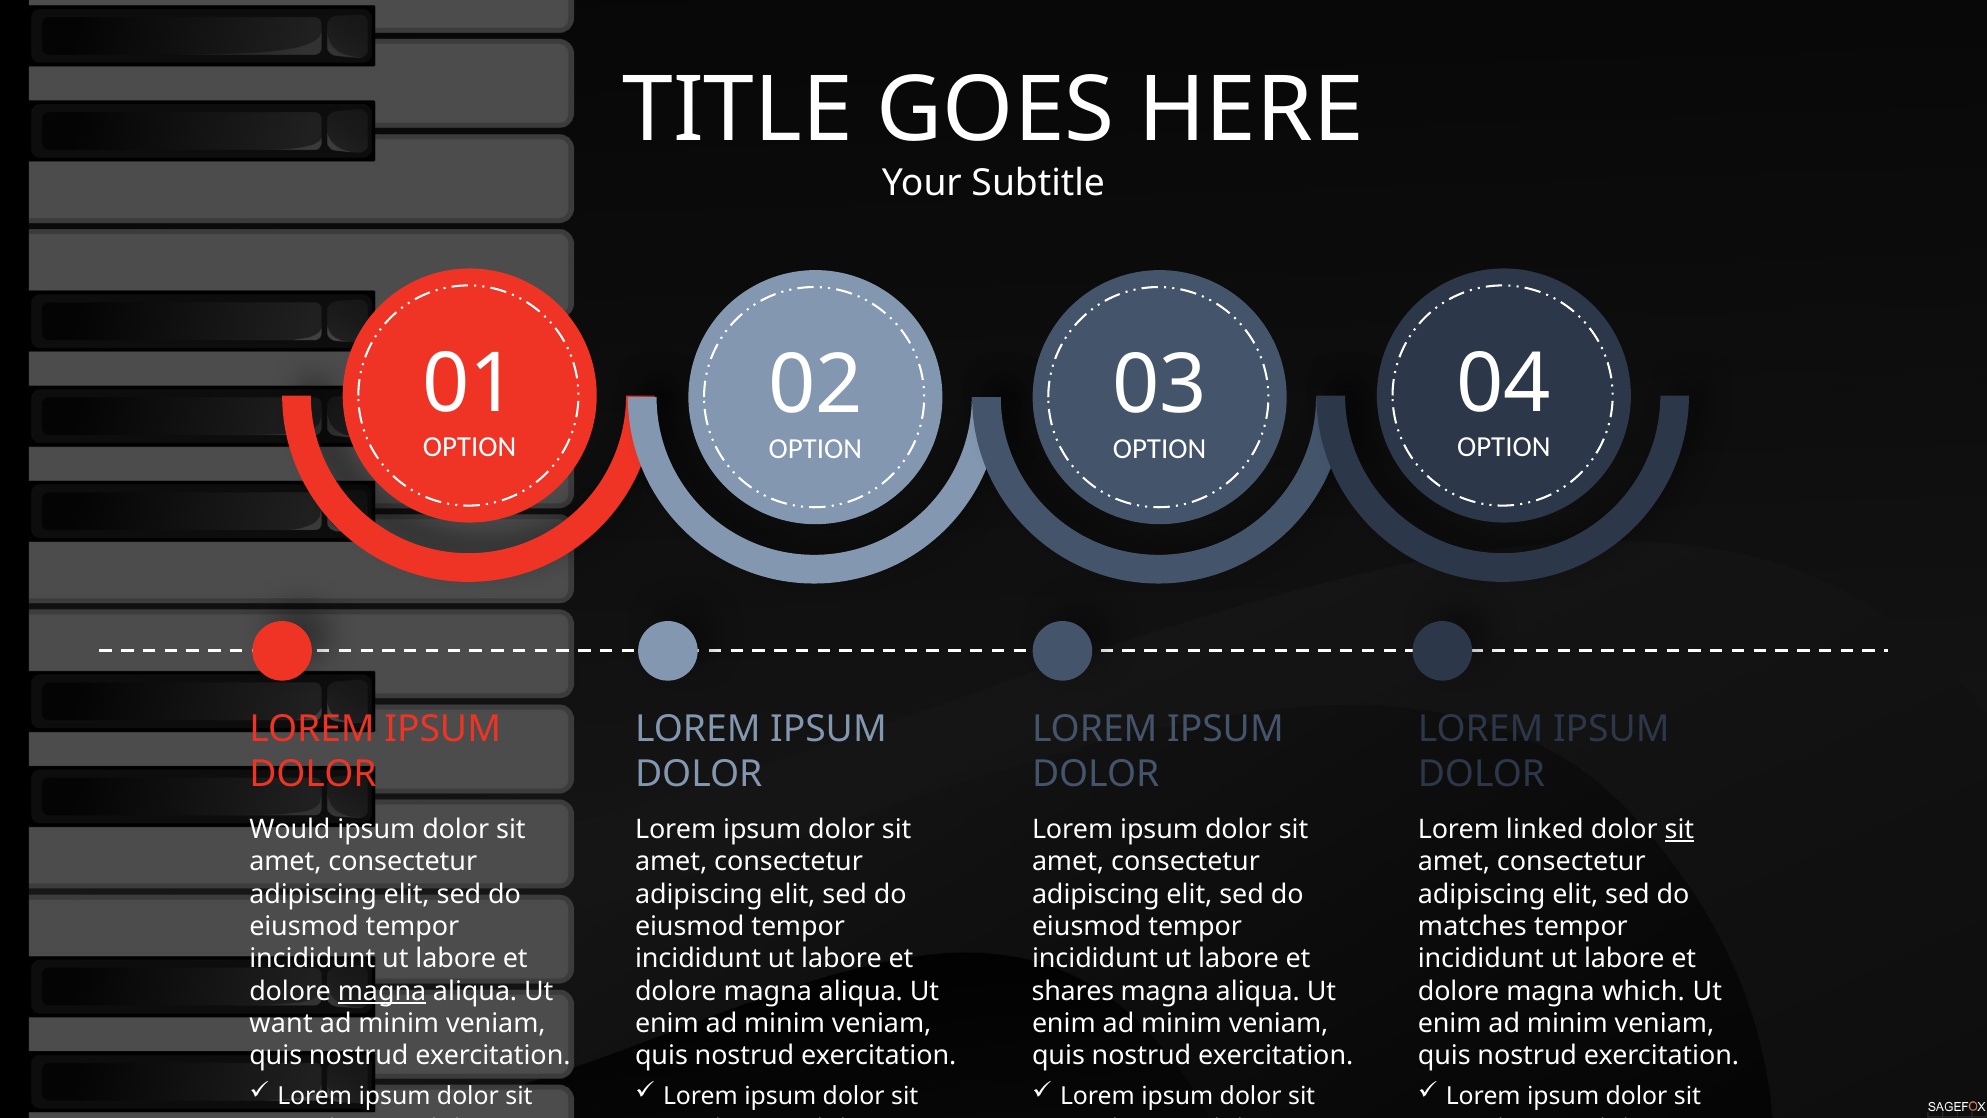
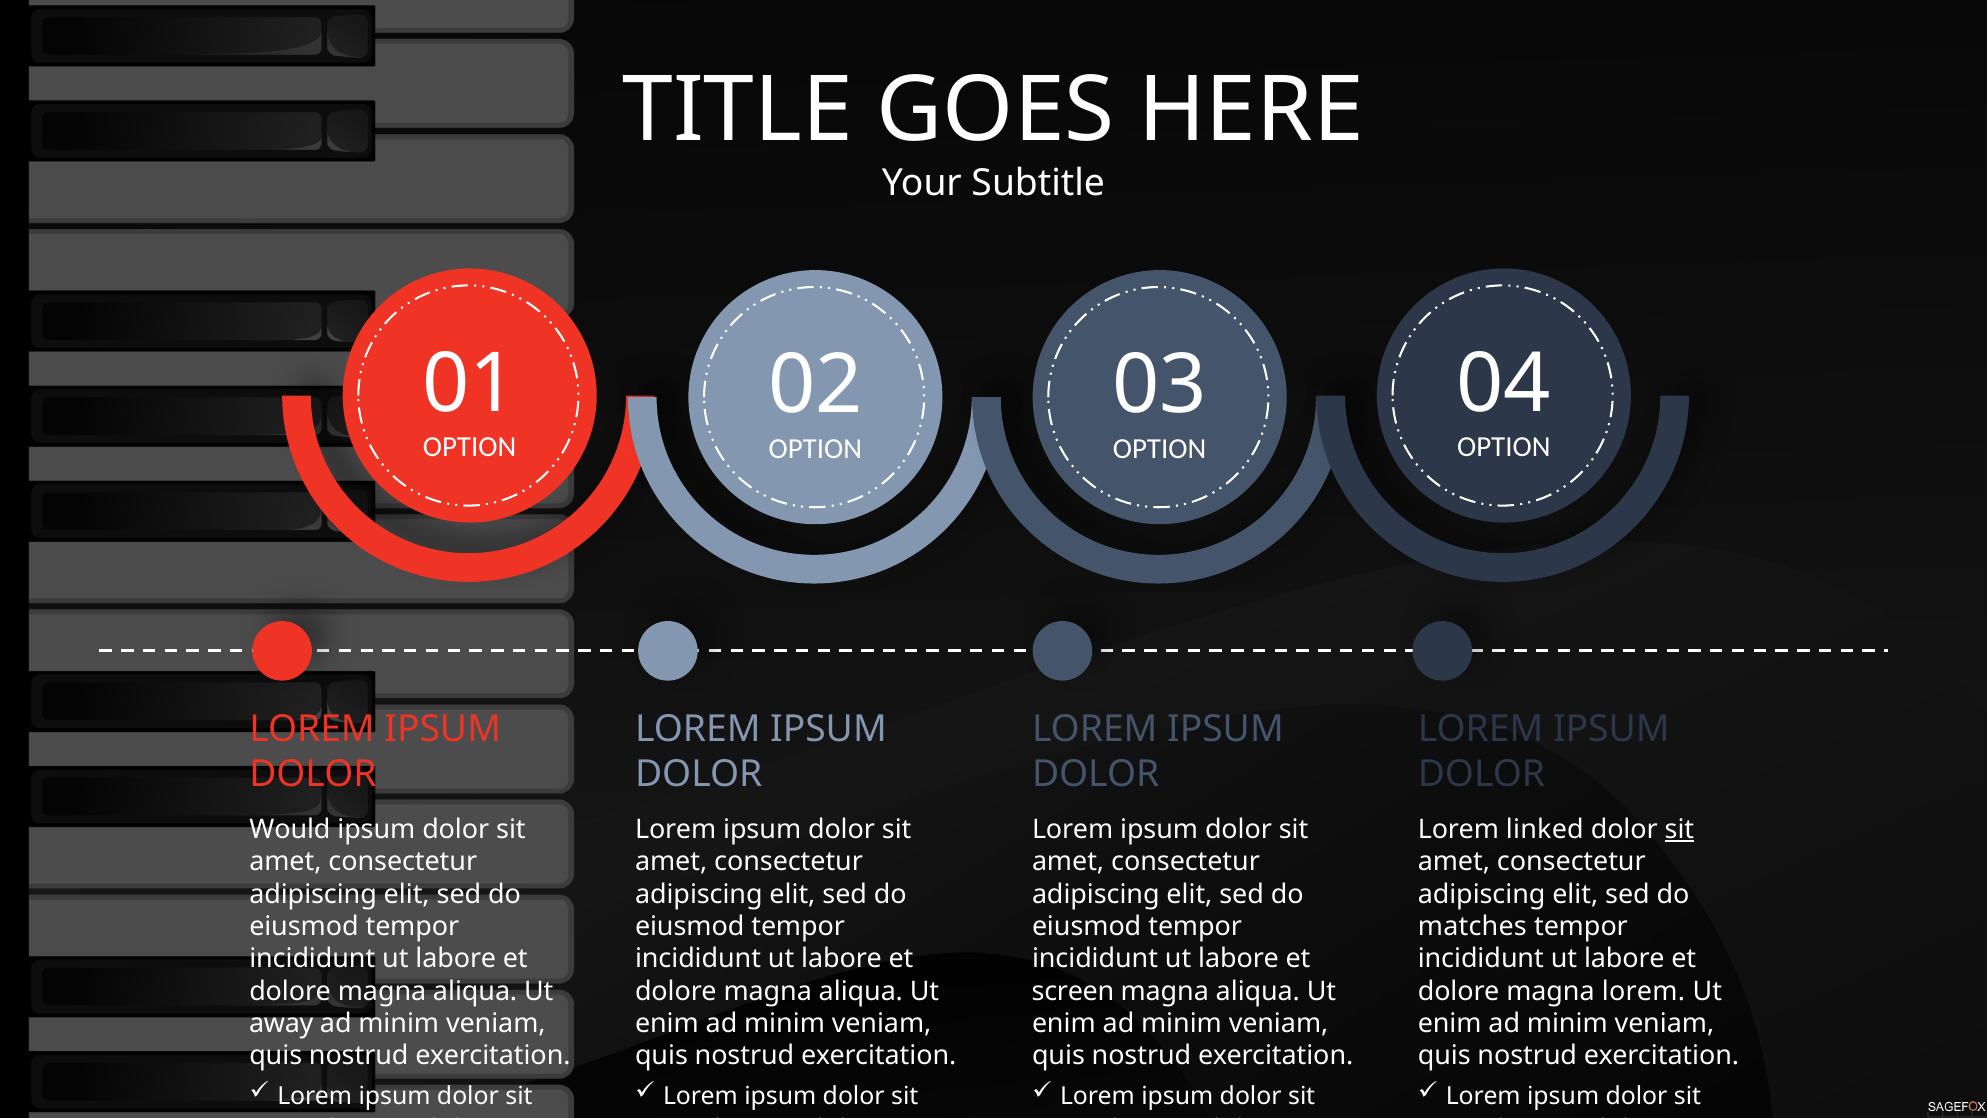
magna at (382, 991) underline: present -> none
shares: shares -> screen
magna which: which -> lorem
want: want -> away
